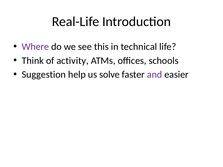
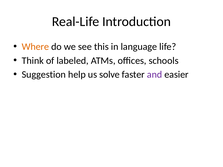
Where colour: purple -> orange
technical: technical -> language
activity: activity -> labeled
